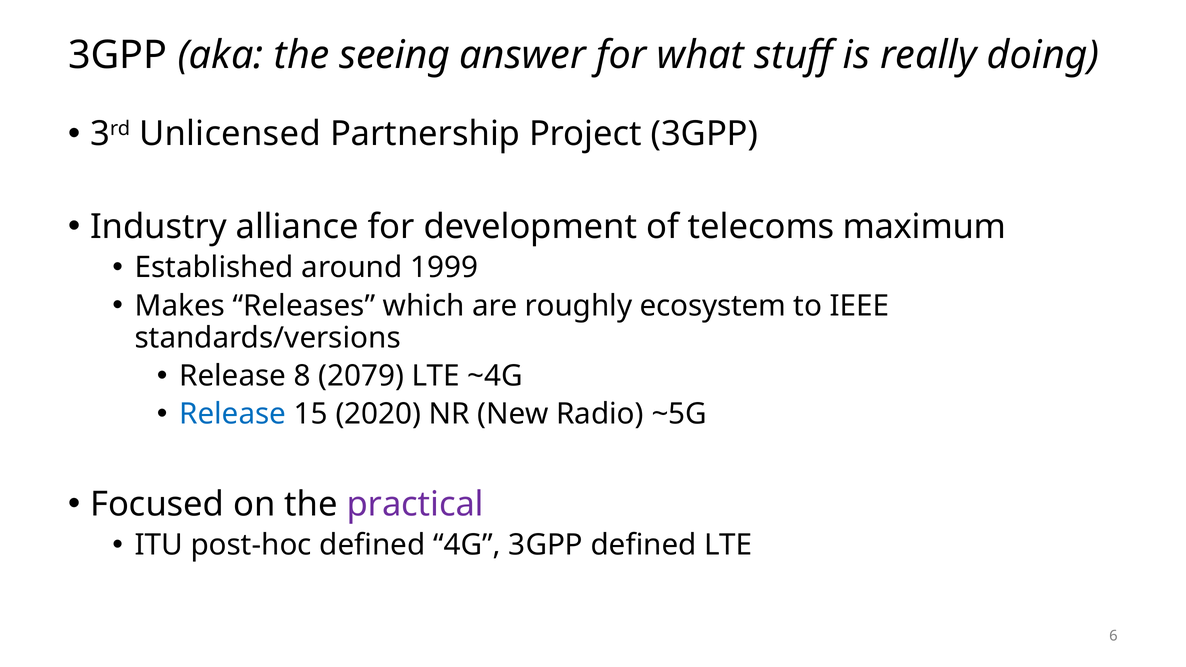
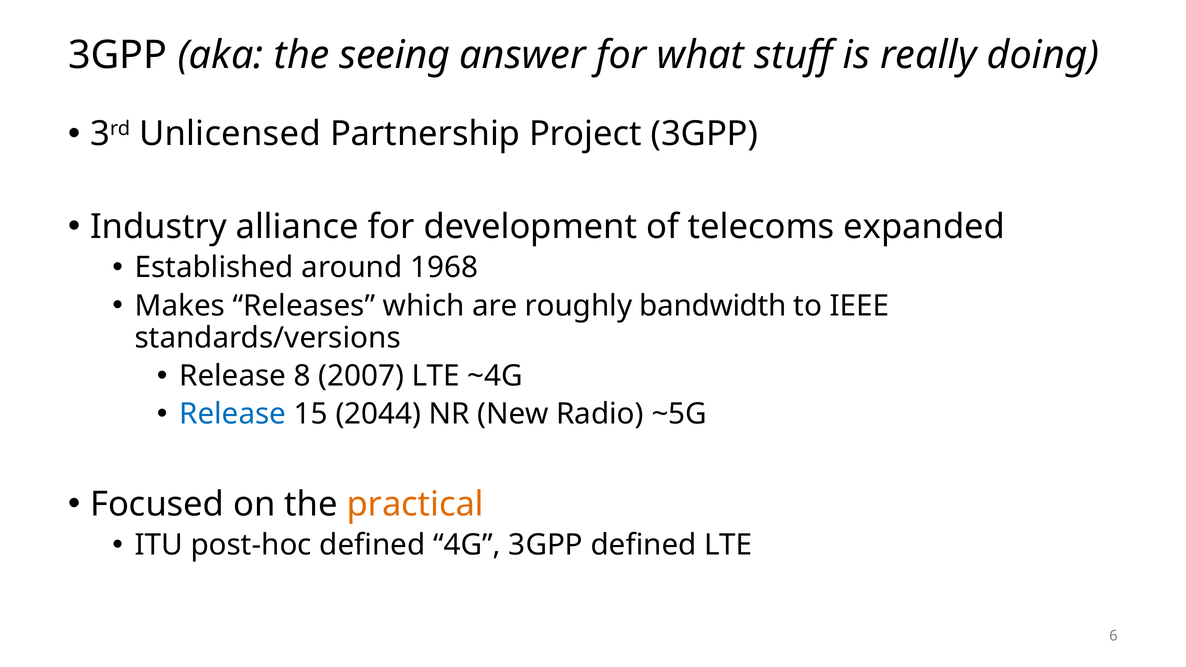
maximum: maximum -> expanded
1999: 1999 -> 1968
ecosystem: ecosystem -> bandwidth
2079: 2079 -> 2007
2020: 2020 -> 2044
practical colour: purple -> orange
